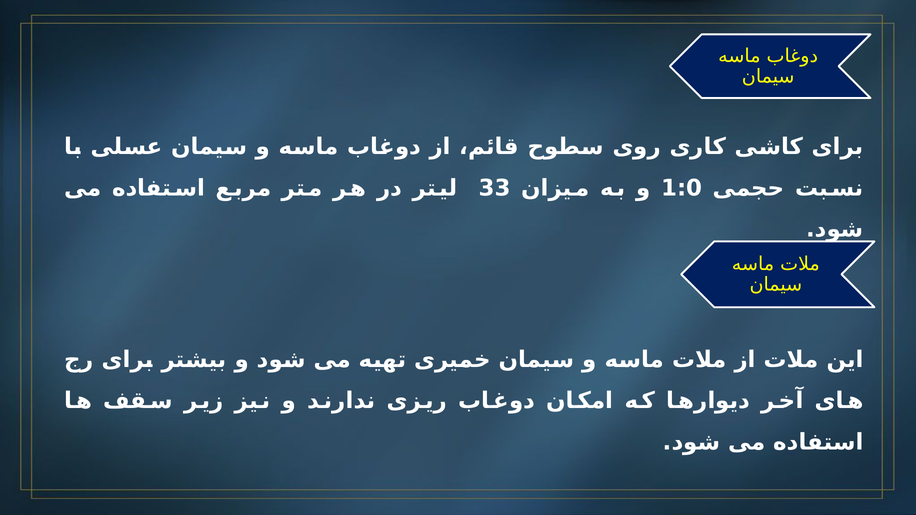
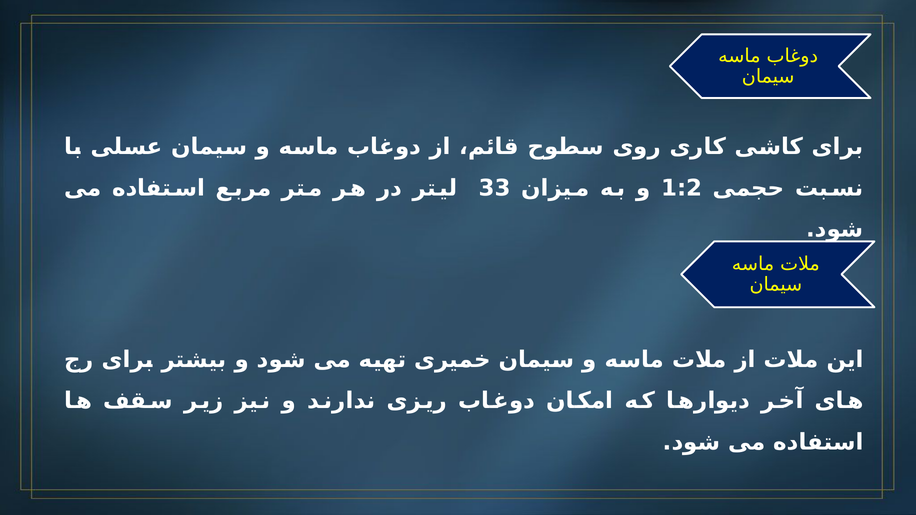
1:0: 1:0 -> 1:2
